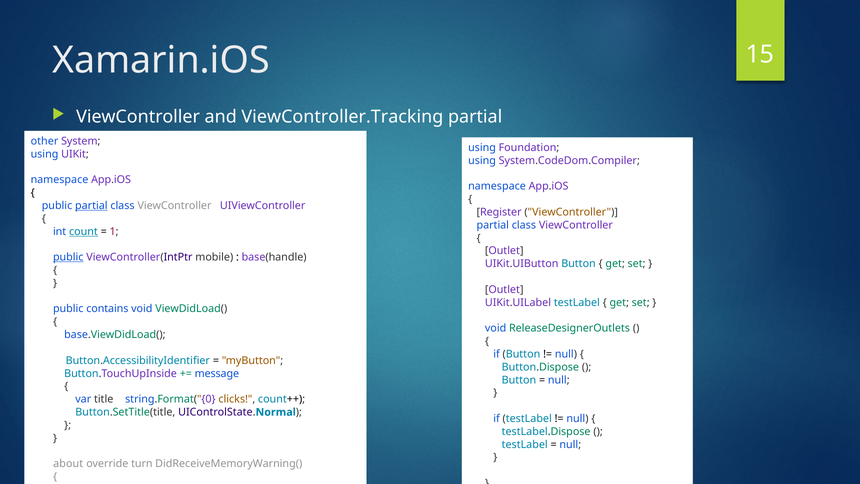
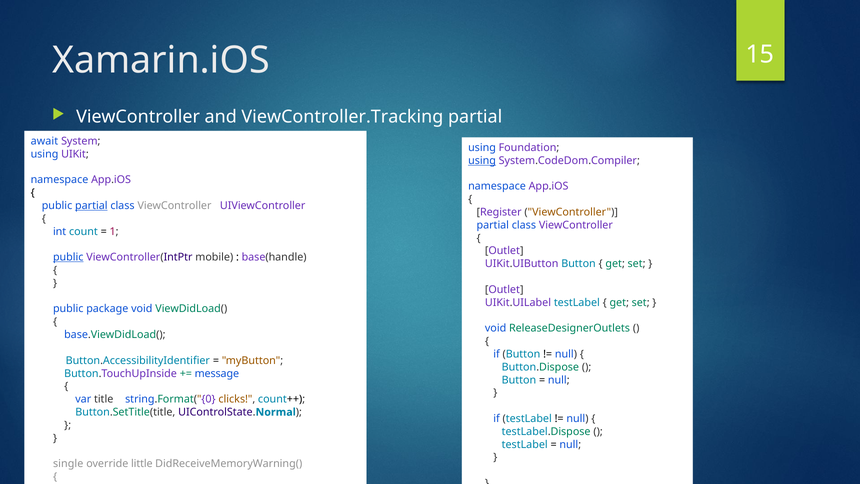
other: other -> await
using at (482, 160) underline: none -> present
count underline: present -> none
contains: contains -> package
about: about -> single
turn: turn -> little
